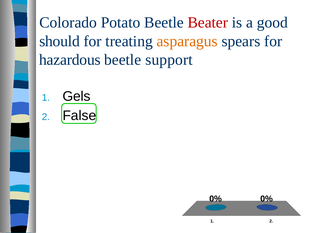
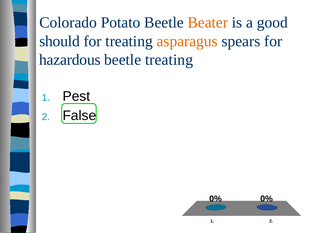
Beater colour: red -> orange
beetle support: support -> treating
Gels: Gels -> Pest
